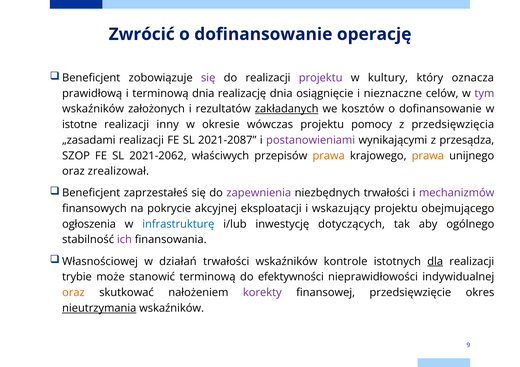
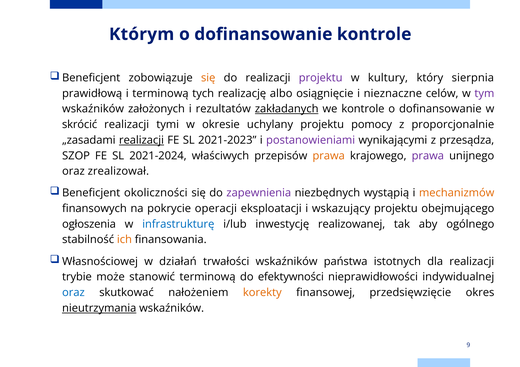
Zwrócić: Zwrócić -> Którym
dofinansowanie operację: operację -> kontrole
się at (208, 78) colour: purple -> orange
oznacza: oznacza -> sierpnia
terminową dnia: dnia -> tych
realizację dnia: dnia -> albo
we kosztów: kosztów -> kontrole
istotne: istotne -> skrócić
inny: inny -> tymi
wówczas: wówczas -> uchylany
przedsięwzięcia: przedsięwzięcia -> proporcjonalnie
realizacji at (141, 140) underline: none -> present
2021-2087: 2021-2087 -> 2021-2023
2021-2062: 2021-2062 -> 2021-2024
prawa at (428, 156) colour: orange -> purple
zaprzestałeś: zaprzestałeś -> okoliczności
niezbędnych trwałości: trwałości -> wystąpią
mechanizmów colour: purple -> orange
akcyjnej: akcyjnej -> operacji
dotyczących: dotyczących -> realizowanej
ich colour: purple -> orange
kontrole: kontrole -> państwa
dla underline: present -> none
oraz at (73, 293) colour: orange -> blue
korekty colour: purple -> orange
